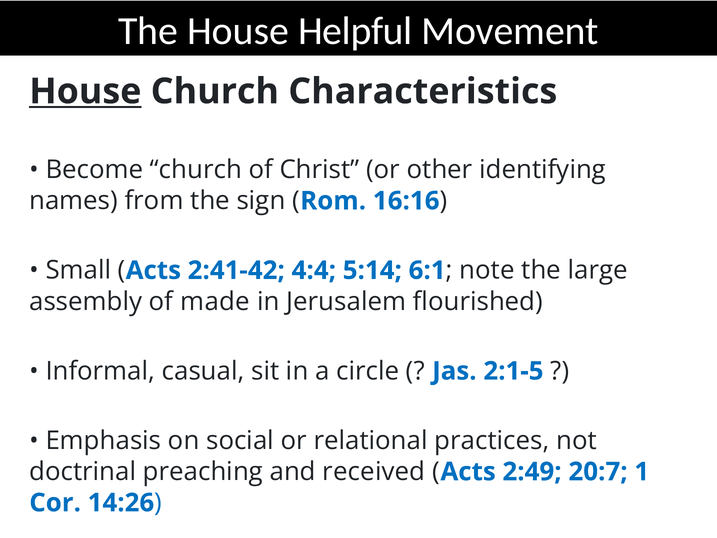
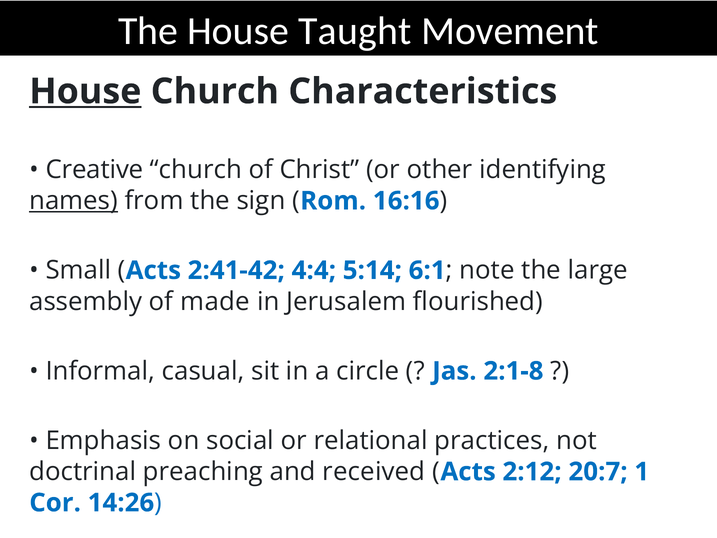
Helpful: Helpful -> Taught
Become: Become -> Creative
names underline: none -> present
2:1-5: 2:1-5 -> 2:1-8
2:49: 2:49 -> 2:12
